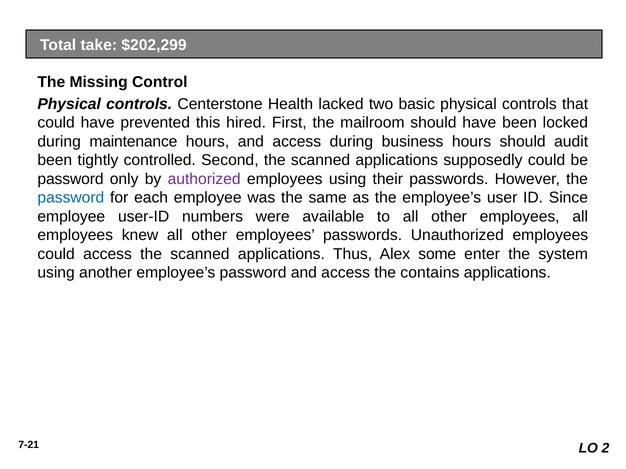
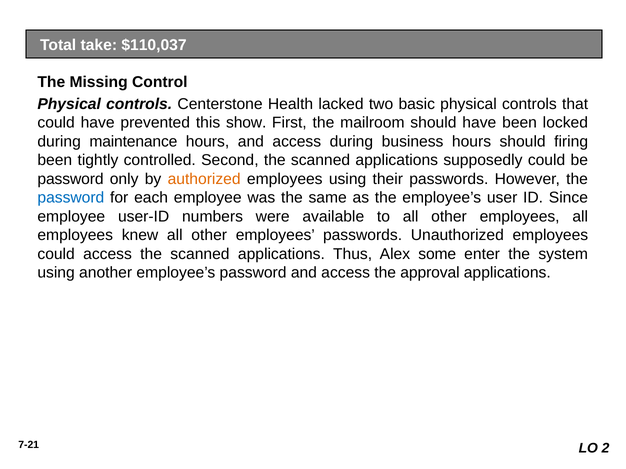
$202,299: $202,299 -> $110,037
hired: hired -> show
audit: audit -> firing
authorized colour: purple -> orange
contains: contains -> approval
